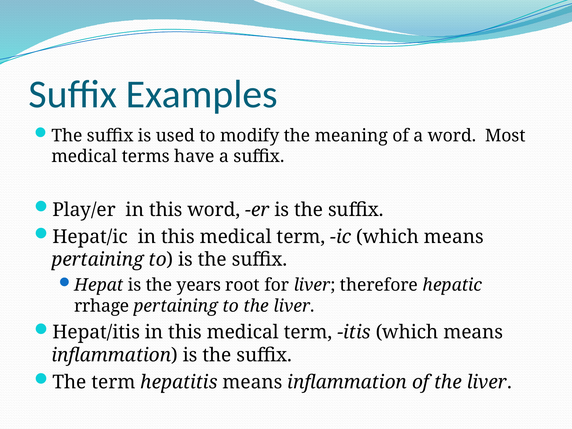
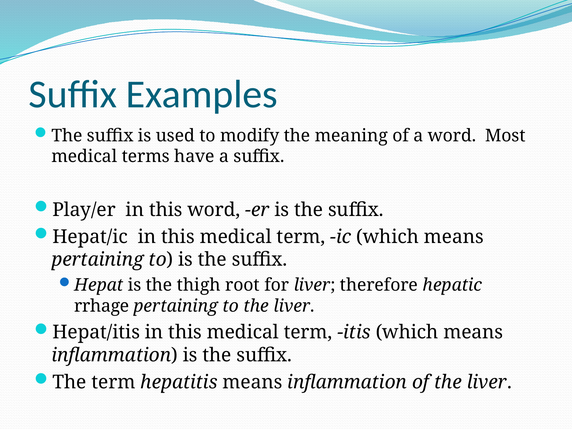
years: years -> thigh
